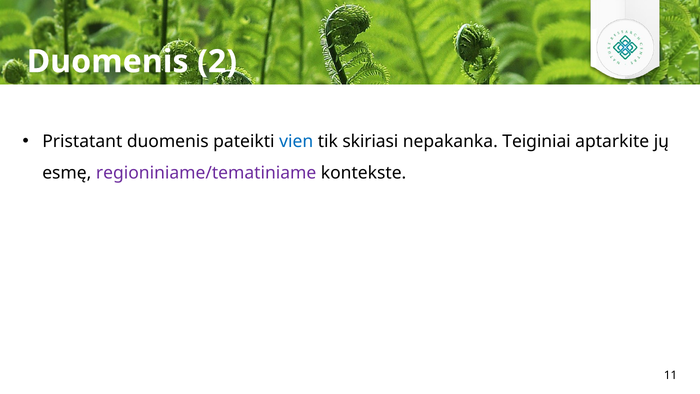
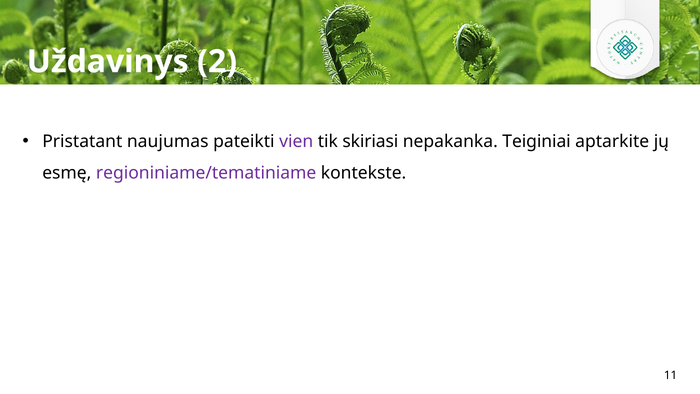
Duomenis at (108, 62): Duomenis -> Uždavinys
Pristatant duomenis: duomenis -> naujumas
vien colour: blue -> purple
